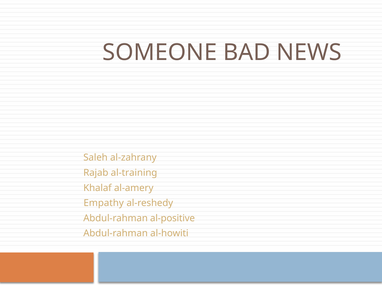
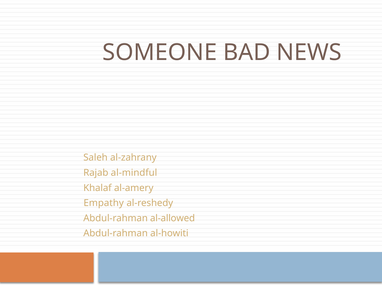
al-training: al-training -> al-mindful
al-positive: al-positive -> al-allowed
